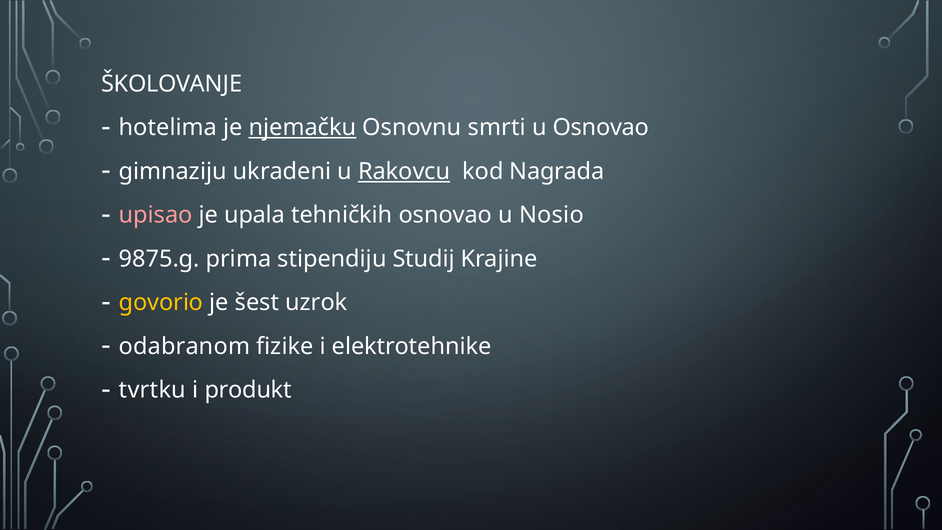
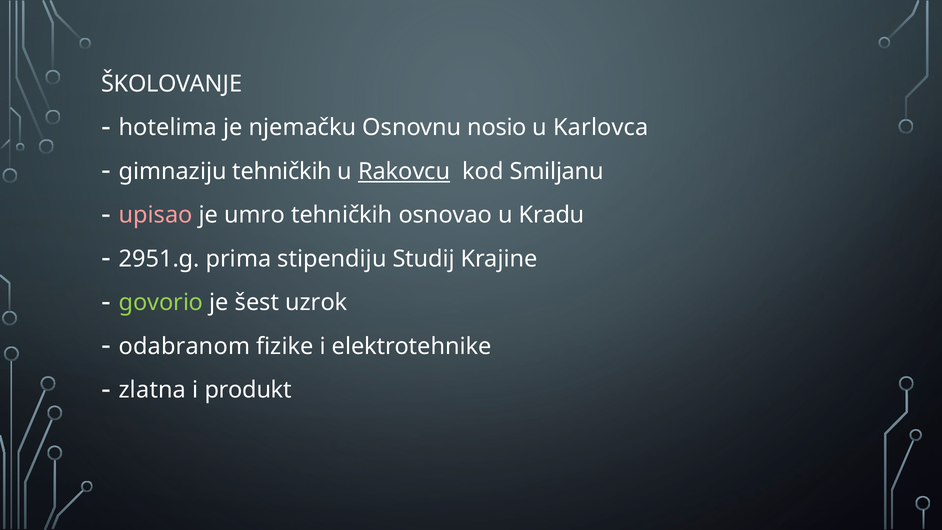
njemačku underline: present -> none
smrti: smrti -> nosio
u Osnovao: Osnovao -> Karlovca
gimnaziju ukradeni: ukradeni -> tehničkih
Nagrada: Nagrada -> Smiljanu
upala: upala -> umro
Nosio: Nosio -> Kradu
9875.g: 9875.g -> 2951.g
govorio colour: yellow -> light green
tvrtku: tvrtku -> zlatna
